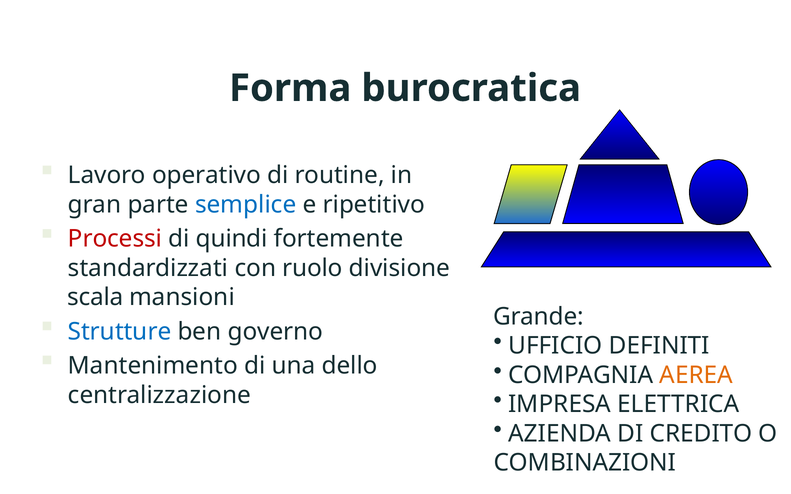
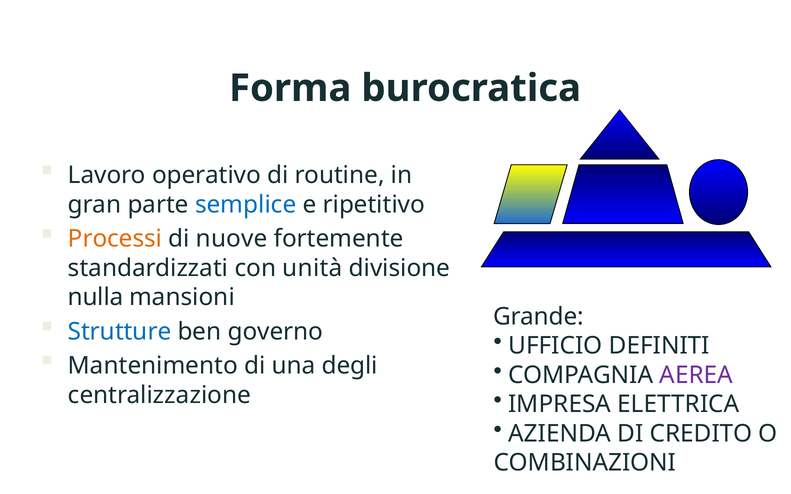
Processi colour: red -> orange
quindi: quindi -> nuove
ruolo: ruolo -> unità
scala: scala -> nulla
dello: dello -> degli
AEREA colour: orange -> purple
